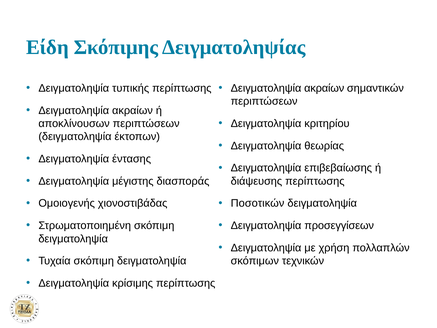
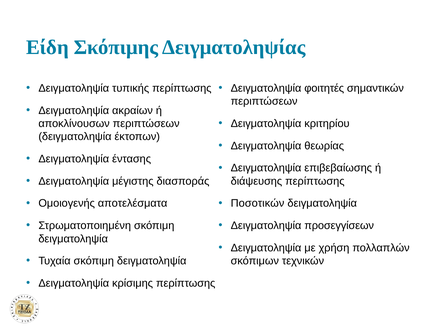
ακραίων at (324, 88): ακραίων -> φοιτητές
χιονοστιβάδας: χιονοστιβάδας -> αποτελέσματα
